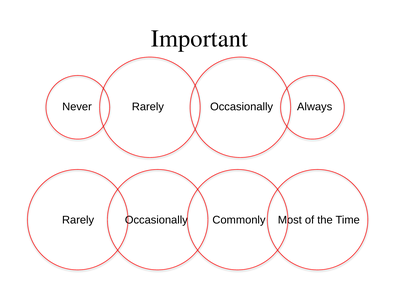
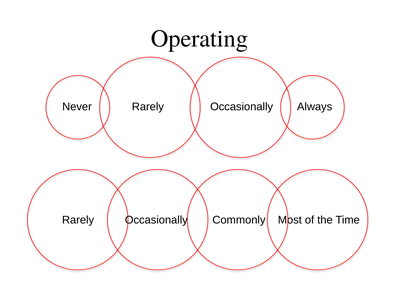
Important: Important -> Operating
